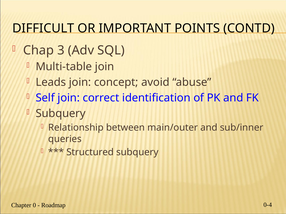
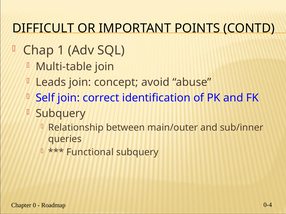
3: 3 -> 1
Structured: Structured -> Functional
